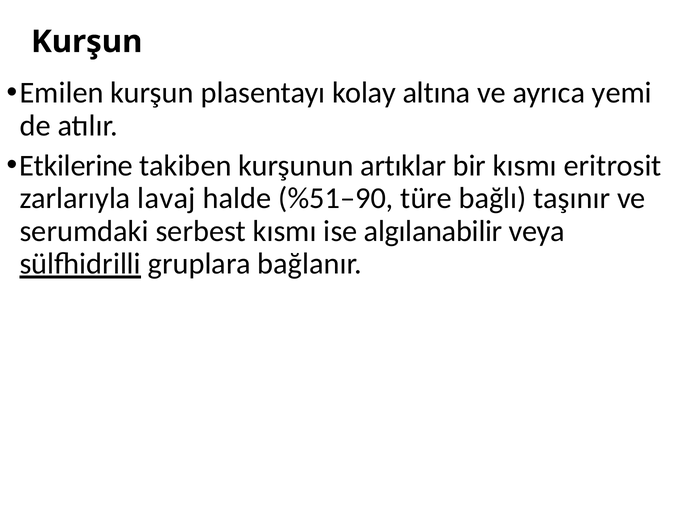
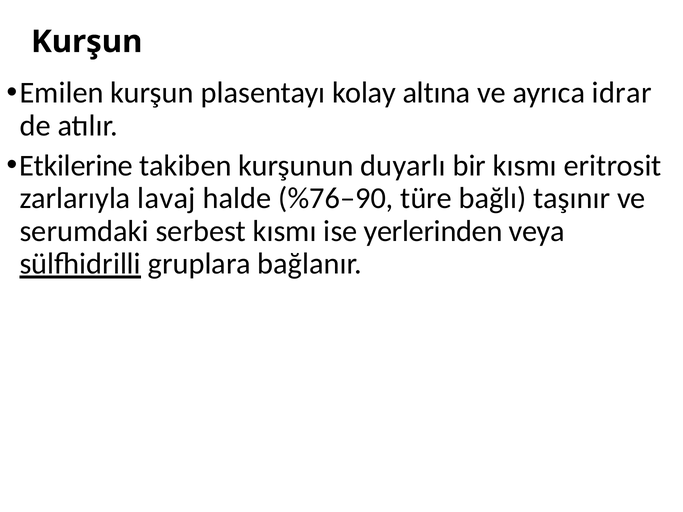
yemi: yemi -> idrar
artıklar: artıklar -> duyarlı
%51–90: %51–90 -> %76–90
algılanabilir: algılanabilir -> yerlerinden
